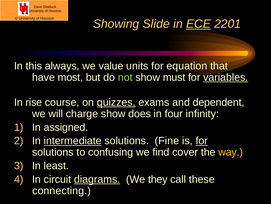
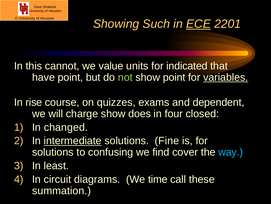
Slide: Slide -> Such
always: always -> cannot
equation: equation -> indicated
have most: most -> point
show must: must -> point
quizzes underline: present -> none
infinity: infinity -> closed
assigned: assigned -> changed
for at (202, 140) underline: present -> none
way colour: yellow -> light blue
diagrams underline: present -> none
they: they -> time
connecting: connecting -> summation
